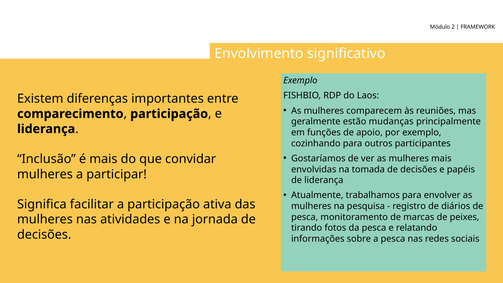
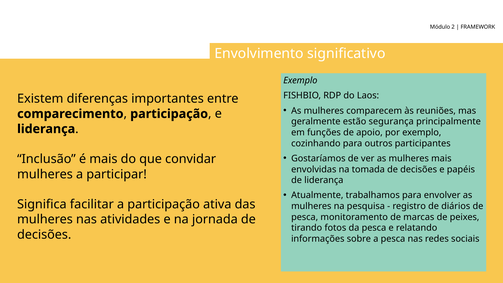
mudanças: mudanças -> segurança
